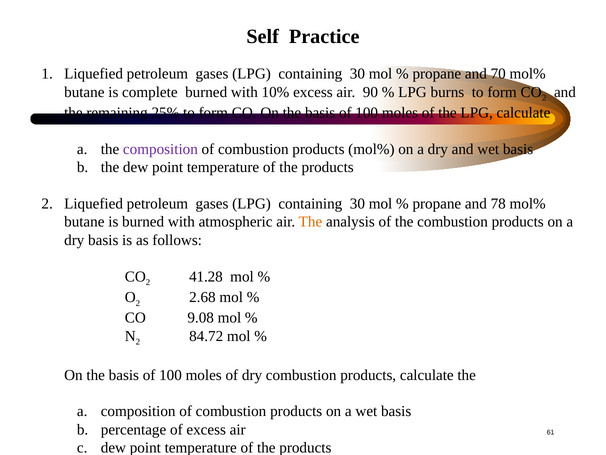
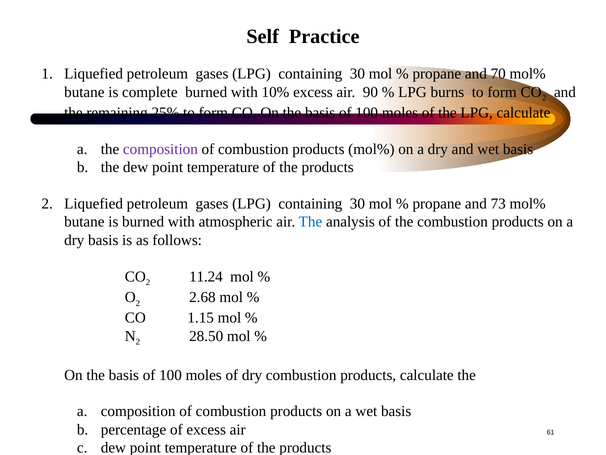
78: 78 -> 73
The at (310, 222) colour: orange -> blue
41.28: 41.28 -> 11.24
9.08: 9.08 -> 1.15
84.72: 84.72 -> 28.50
